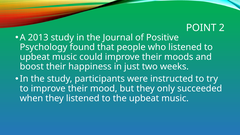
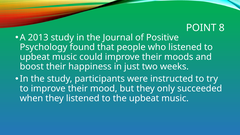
2: 2 -> 8
